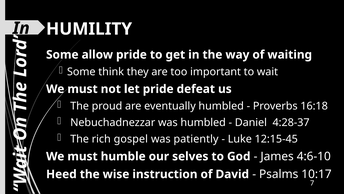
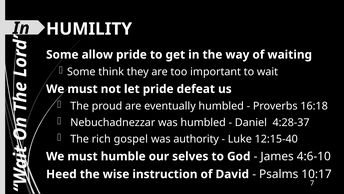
patiently: patiently -> authority
12:15-45: 12:15-45 -> 12:15-40
